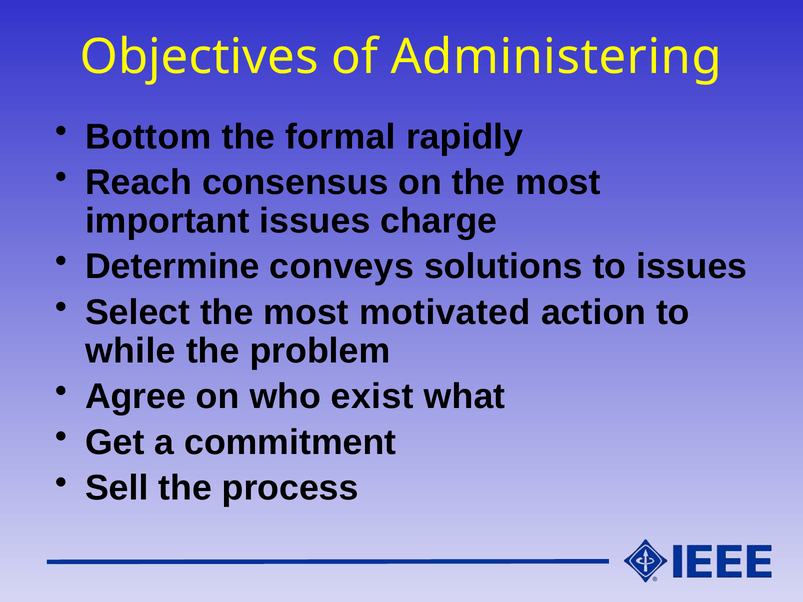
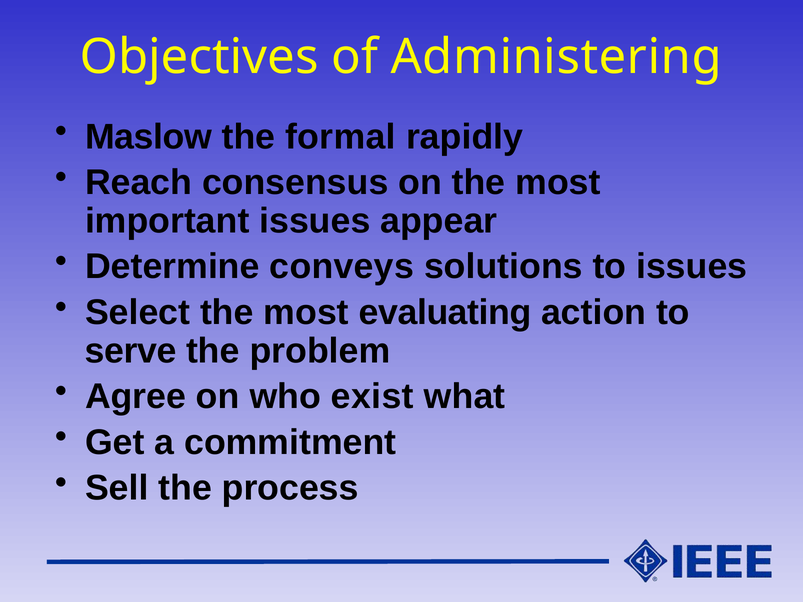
Bottom: Bottom -> Maslow
charge: charge -> appear
motivated: motivated -> evaluating
while: while -> serve
